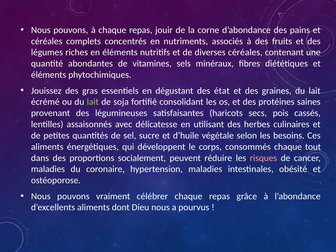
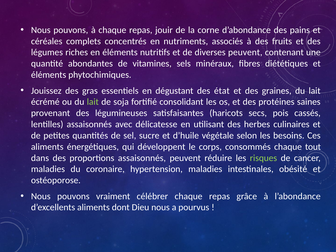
diverses céréales: céréales -> peuvent
proportions socialement: socialement -> assaisonnés
risques colour: pink -> light green
